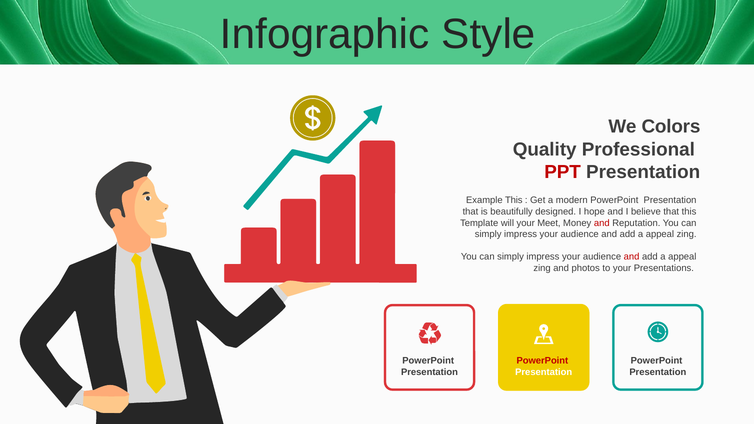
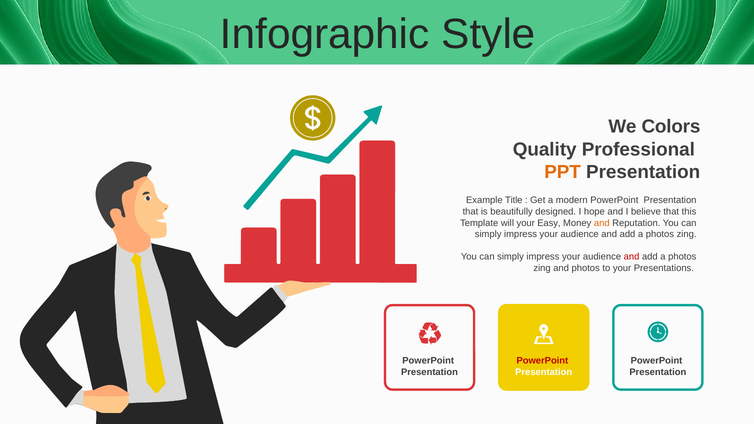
PPT colour: red -> orange
Example This: This -> Title
Meet: Meet -> Easy
and at (602, 223) colour: red -> orange
appeal at (660, 234): appeal -> photos
appeal at (682, 257): appeal -> photos
